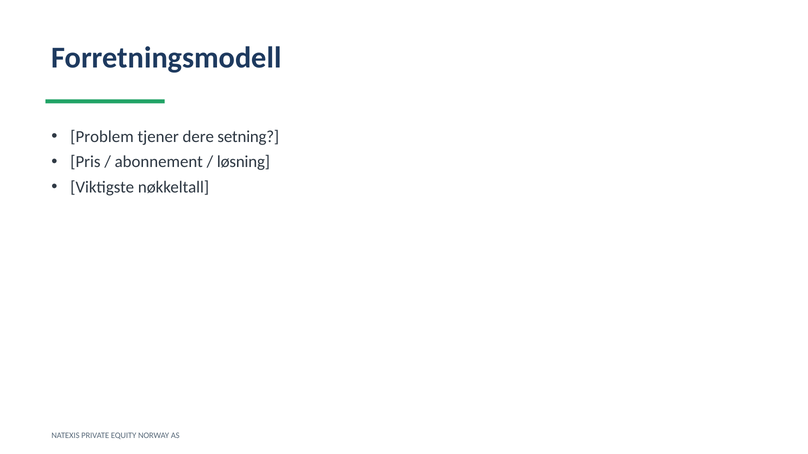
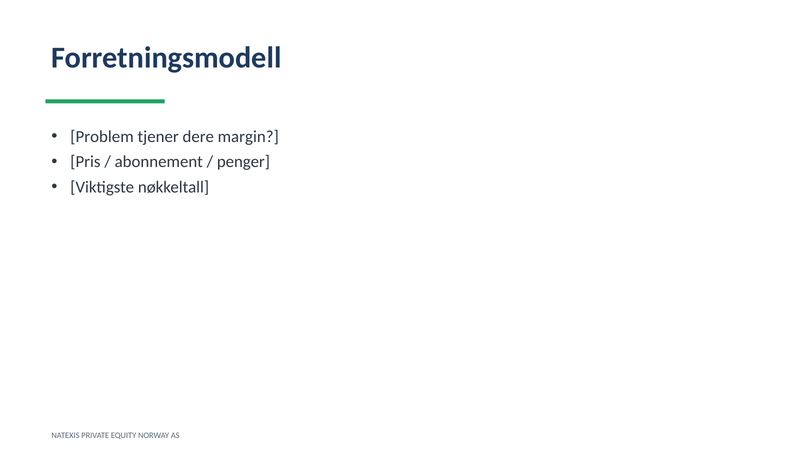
setning: setning -> margin
løsning: løsning -> penger
